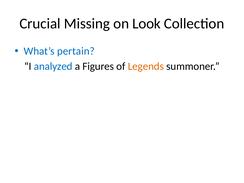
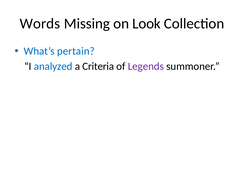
Crucial: Crucial -> Words
Figures: Figures -> Criteria
Legends colour: orange -> purple
